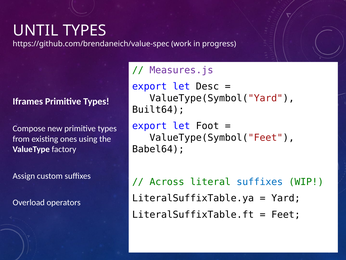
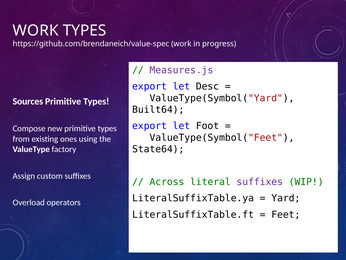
UNTIL at (36, 31): UNTIL -> WORK
Iframes: Iframes -> Sources
Babel64: Babel64 -> State64
suffixes at (260, 182) colour: blue -> purple
